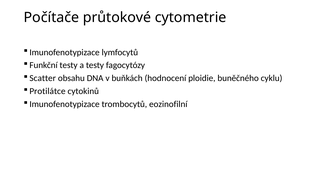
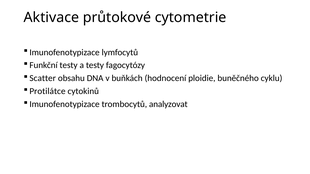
Počítače: Počítače -> Aktivace
eozinofilní: eozinofilní -> analyzovat
